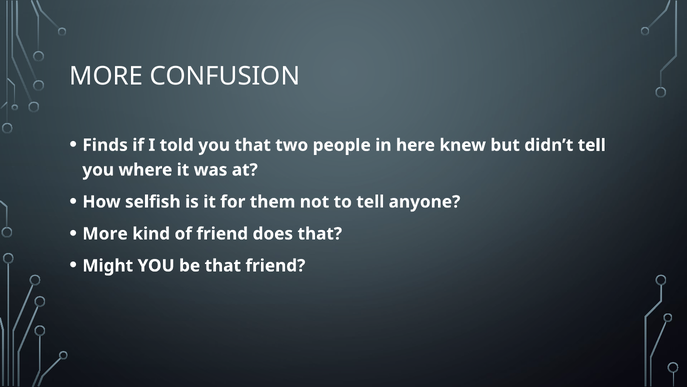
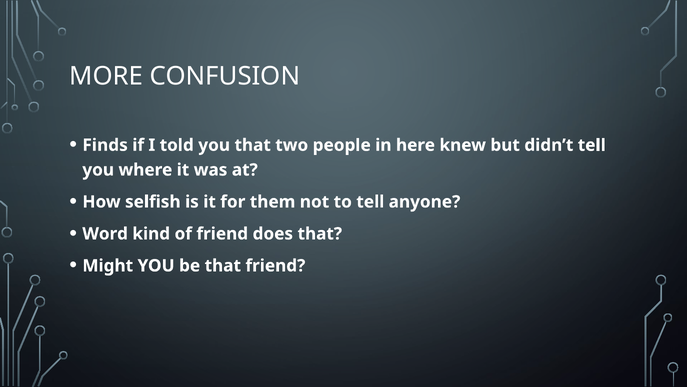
More at (105, 233): More -> Word
